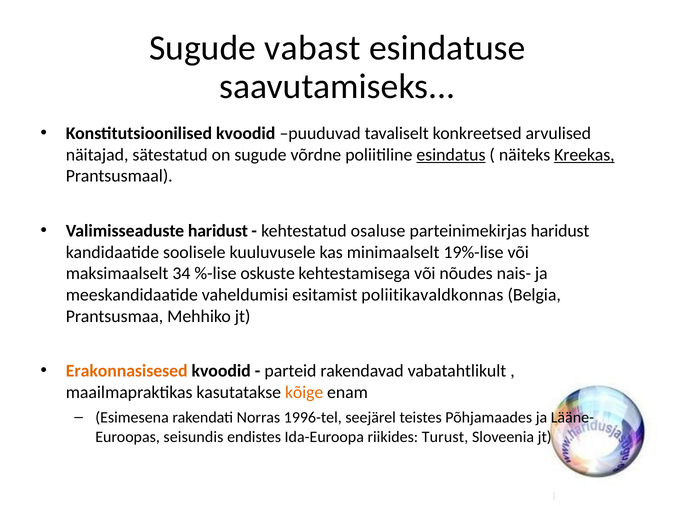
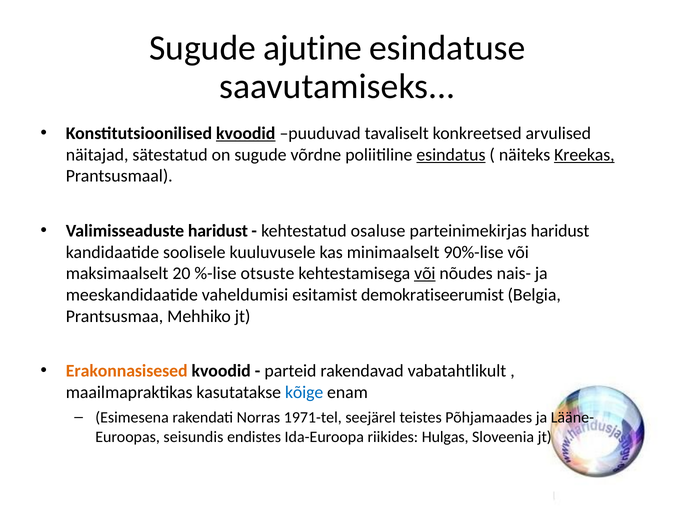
vabast: vabast -> ajutine
kvoodid at (246, 133) underline: none -> present
19%-lise: 19%-lise -> 90%-lise
34: 34 -> 20
oskuste: oskuste -> otsuste
või at (425, 274) underline: none -> present
poliitikavaldkonnas: poliitikavaldkonnas -> demokratiseerumist
kõige colour: orange -> blue
1996-tel: 1996-tel -> 1971-tel
Turust: Turust -> Hulgas
